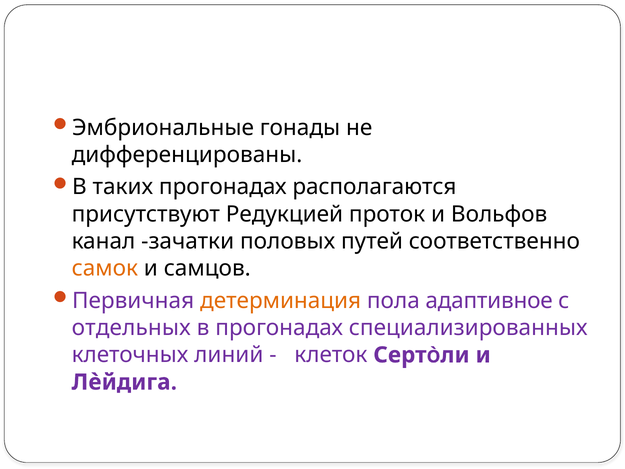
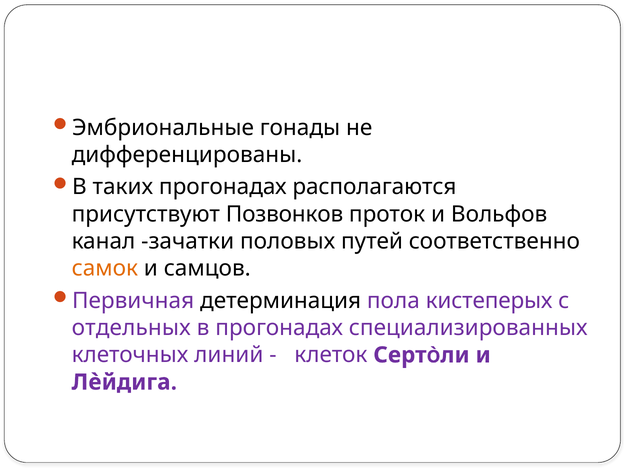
Редукцией: Редукцией -> Позвонков
детерминация colour: orange -> black
адаптивное: адаптивное -> кистеперых
